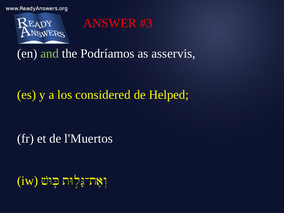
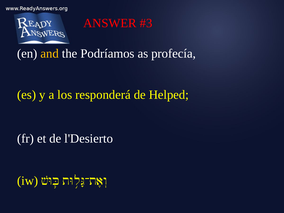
and colour: light green -> yellow
asservis: asservis -> profecía
considered: considered -> responderá
l'Muertos: l'Muertos -> l'Desierto
